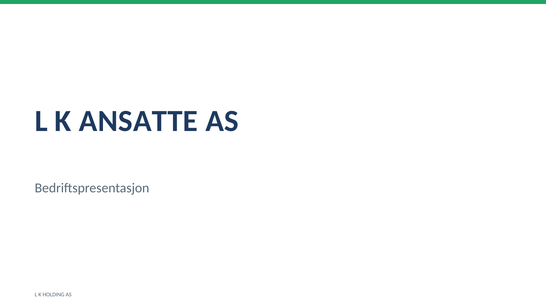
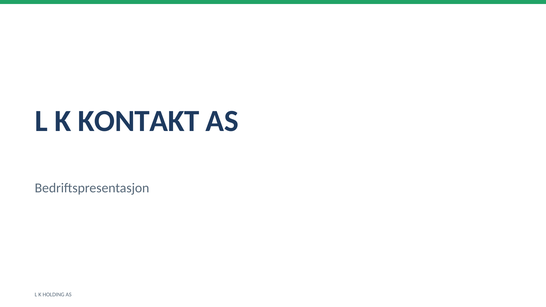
ANSATTE: ANSATTE -> KONTAKT
